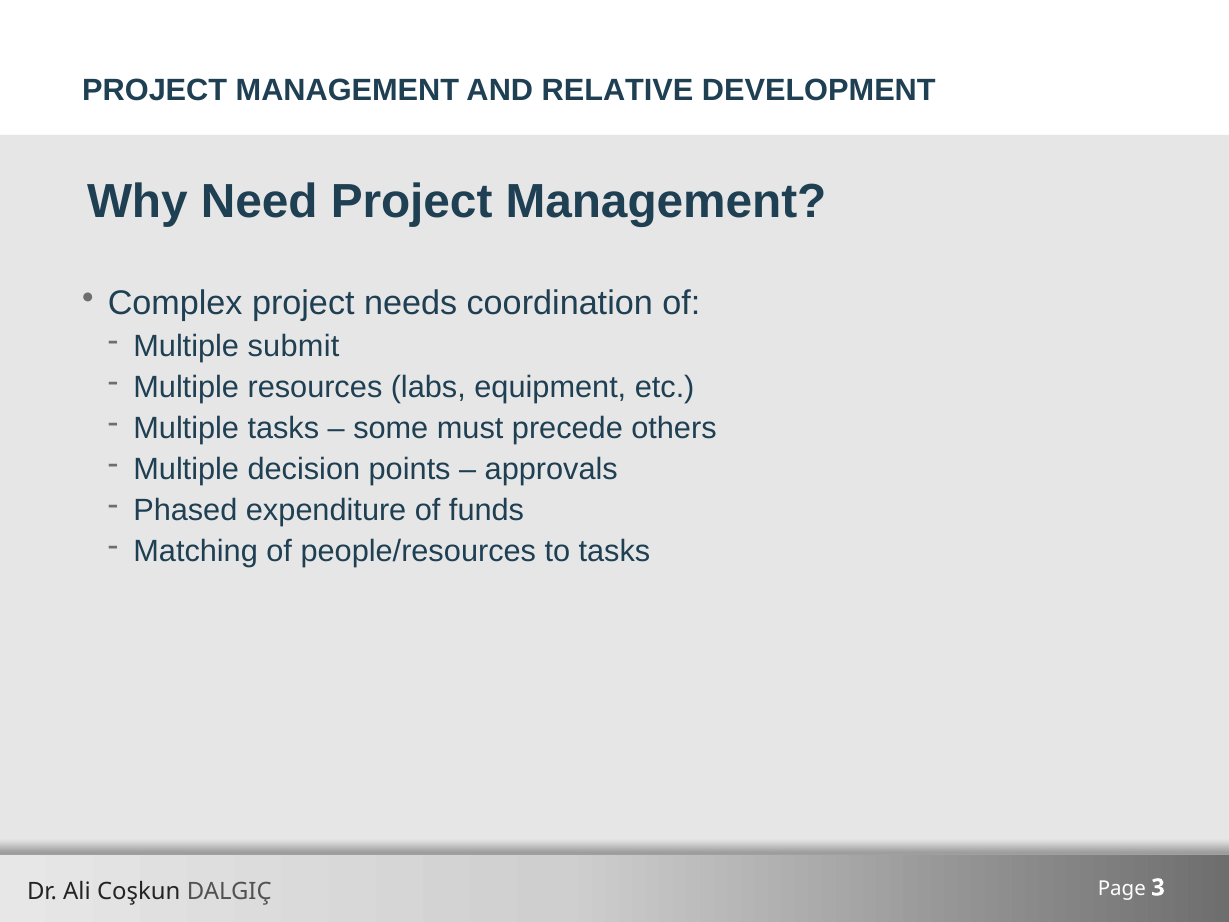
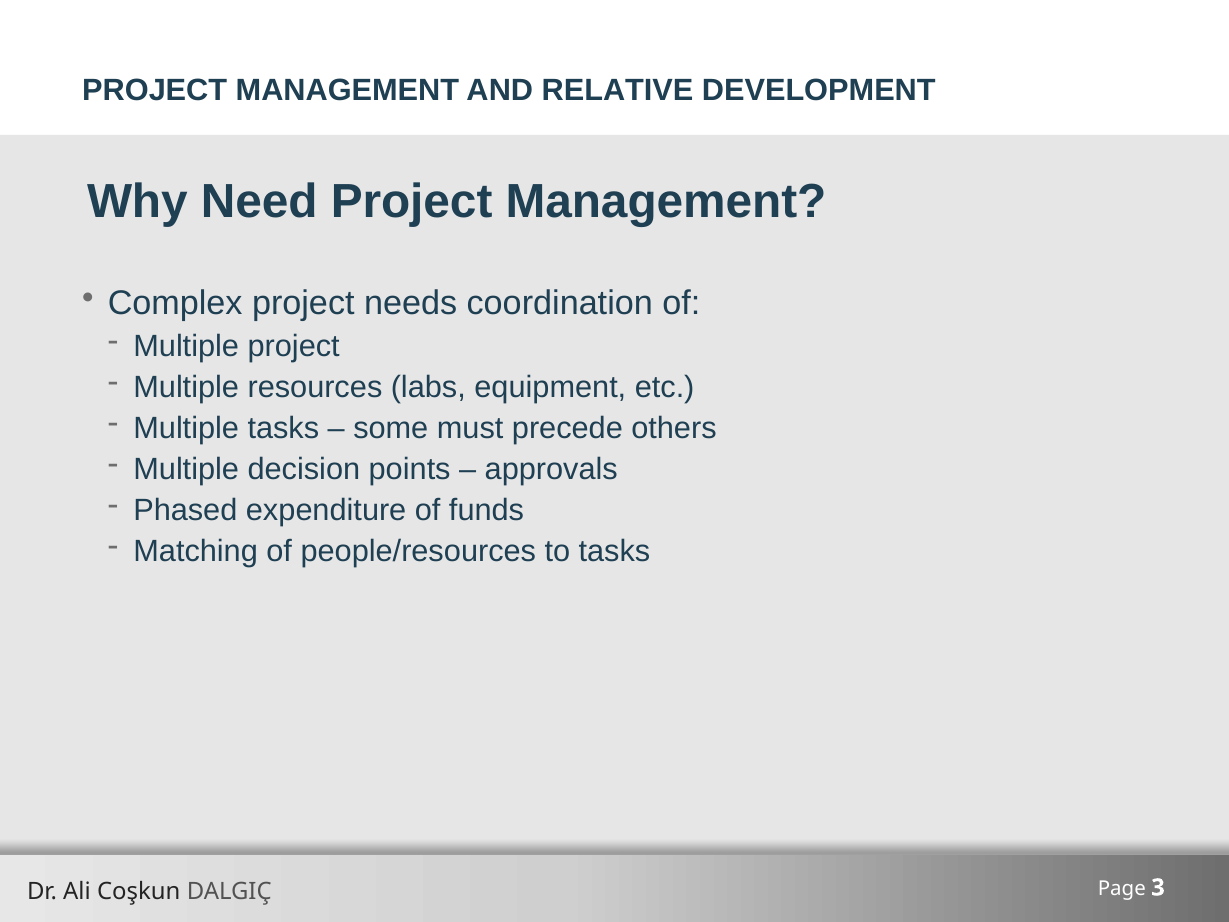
Multiple submit: submit -> project
